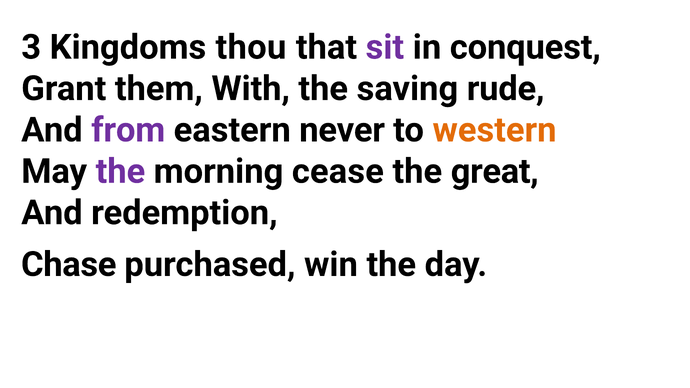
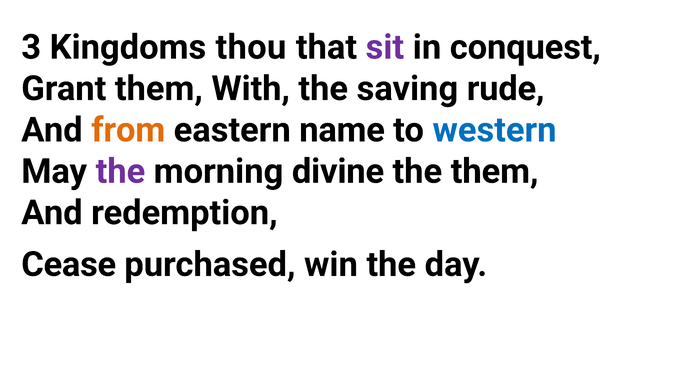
from colour: purple -> orange
never: never -> name
western colour: orange -> blue
cease: cease -> divine
the great: great -> them
Chase: Chase -> Cease
